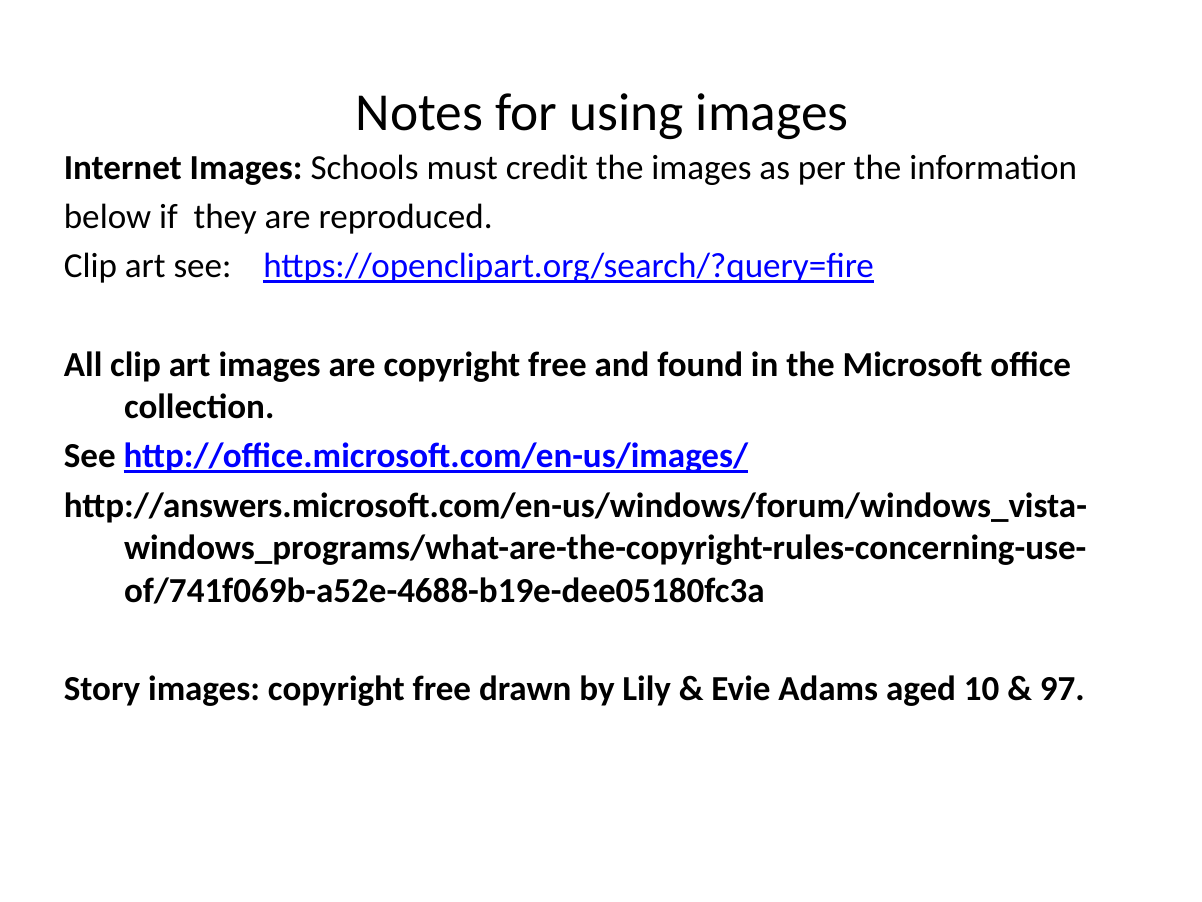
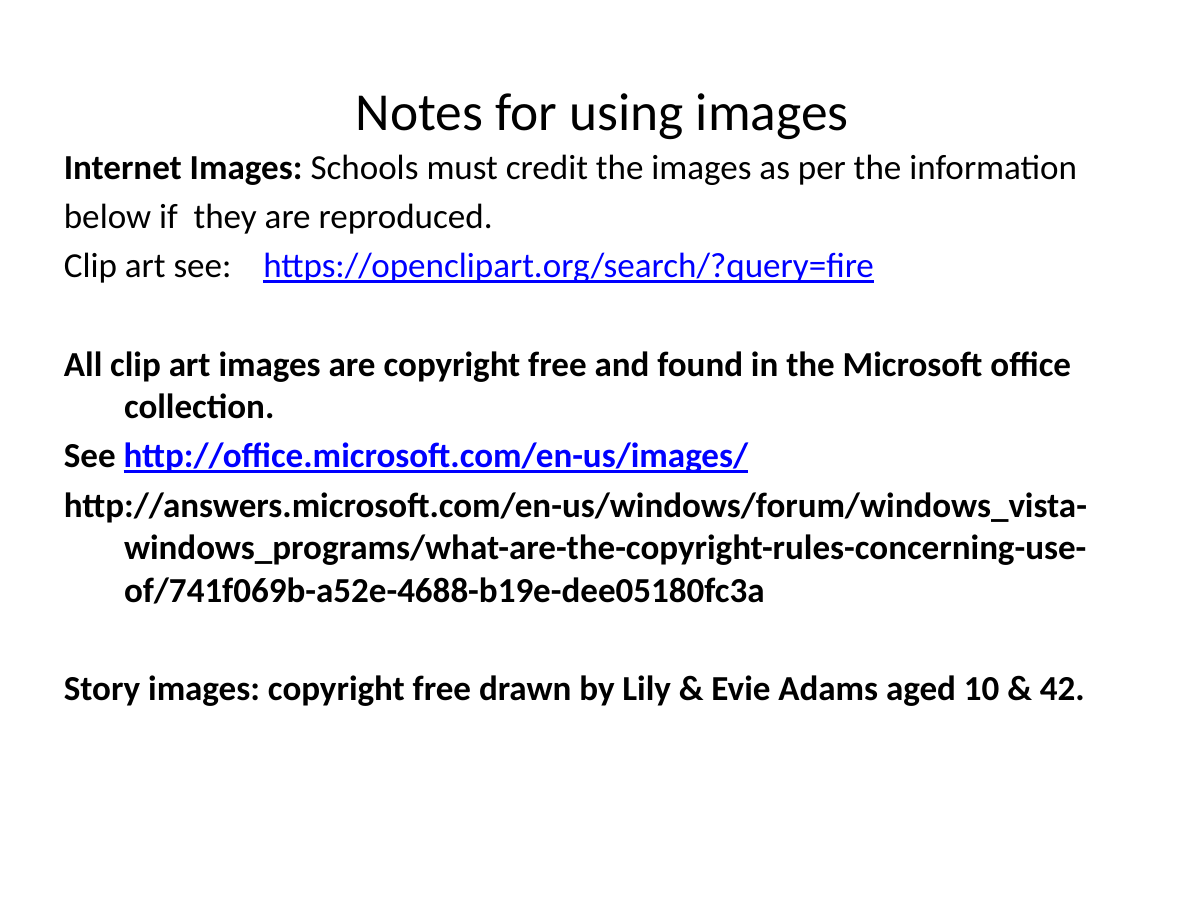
97: 97 -> 42
